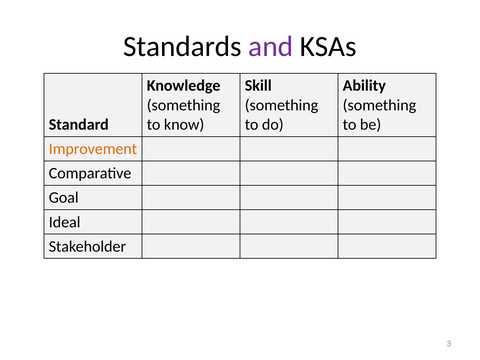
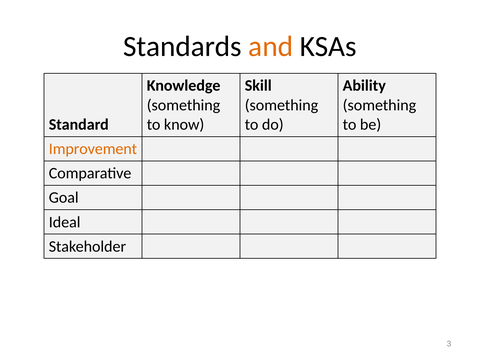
and colour: purple -> orange
